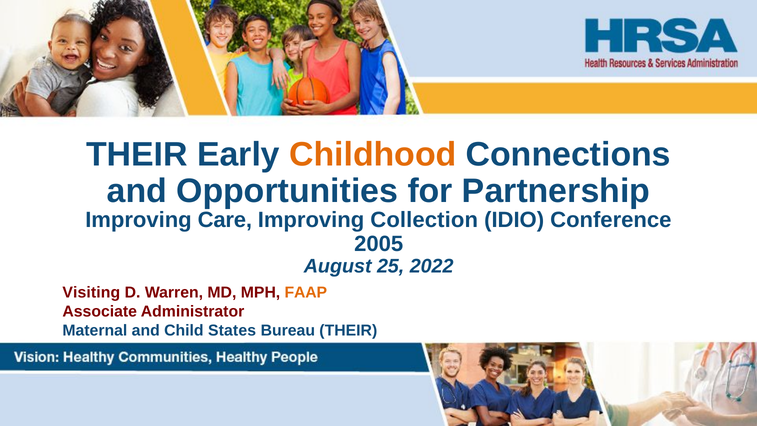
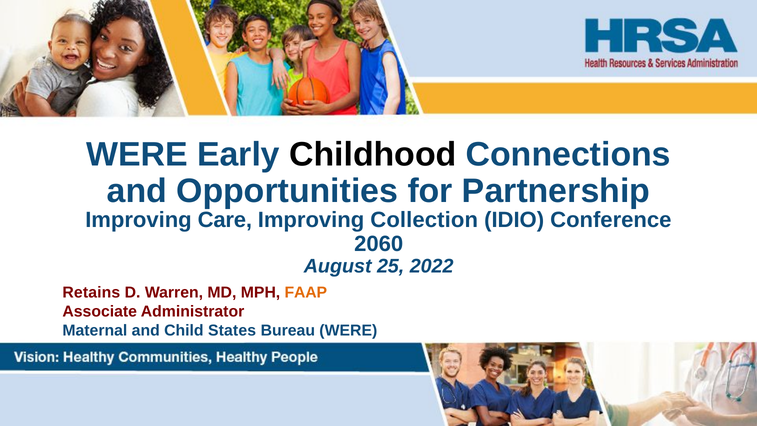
THEIR at (137, 155): THEIR -> WERE
Childhood colour: orange -> black
2005: 2005 -> 2060
Visiting: Visiting -> Retains
Bureau THEIR: THEIR -> WERE
